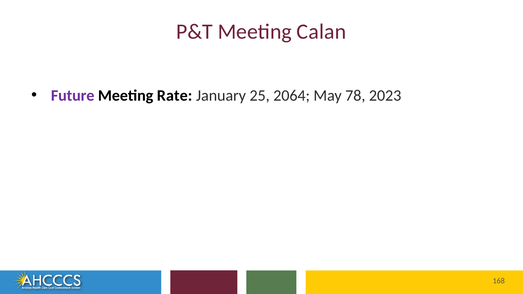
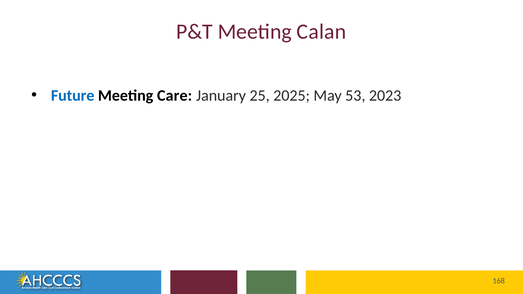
Future colour: purple -> blue
Rate: Rate -> Care
2064: 2064 -> 2025
78: 78 -> 53
